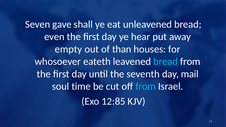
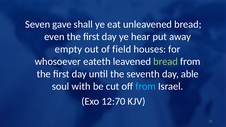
than: than -> field
bread at (166, 62) colour: light blue -> light green
mail: mail -> able
time: time -> with
12:85: 12:85 -> 12:70
